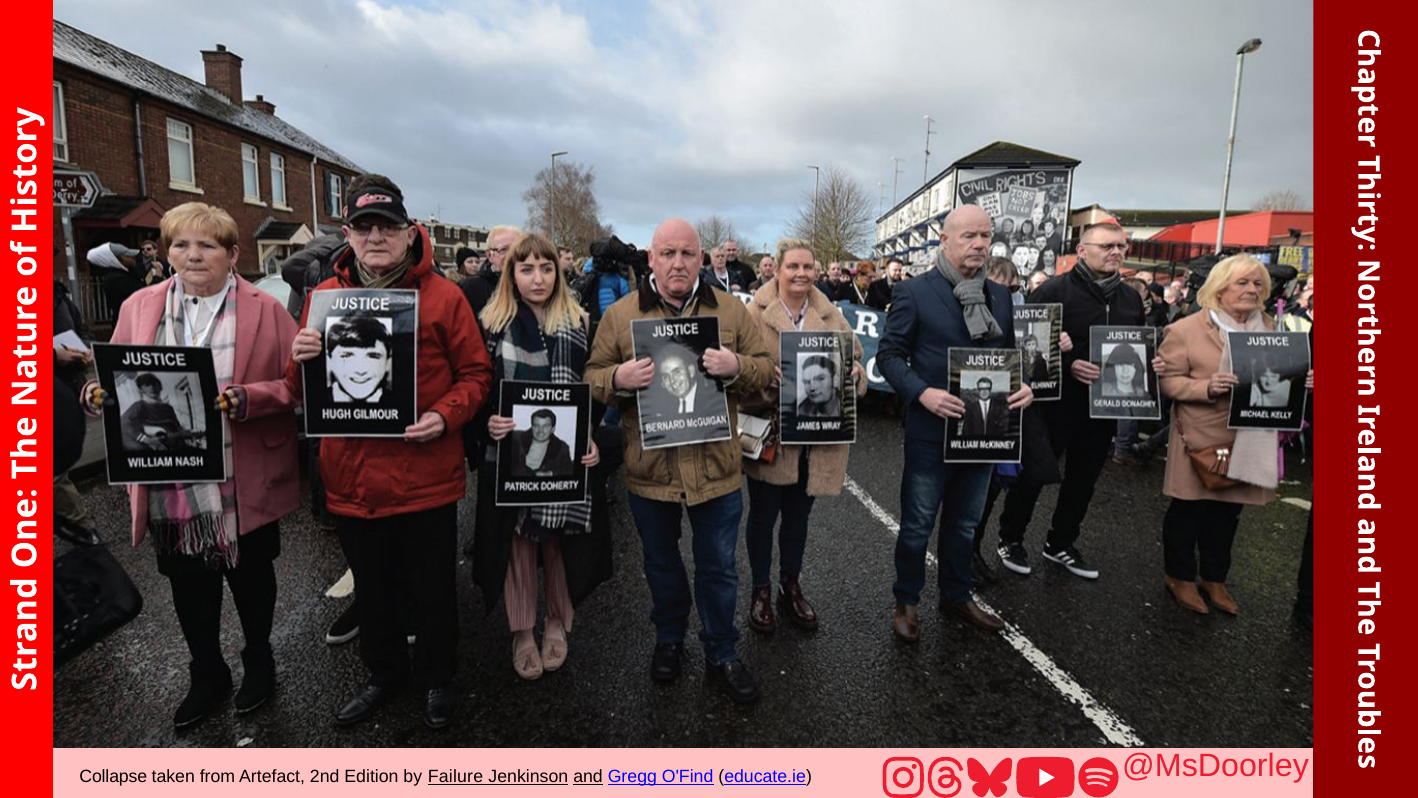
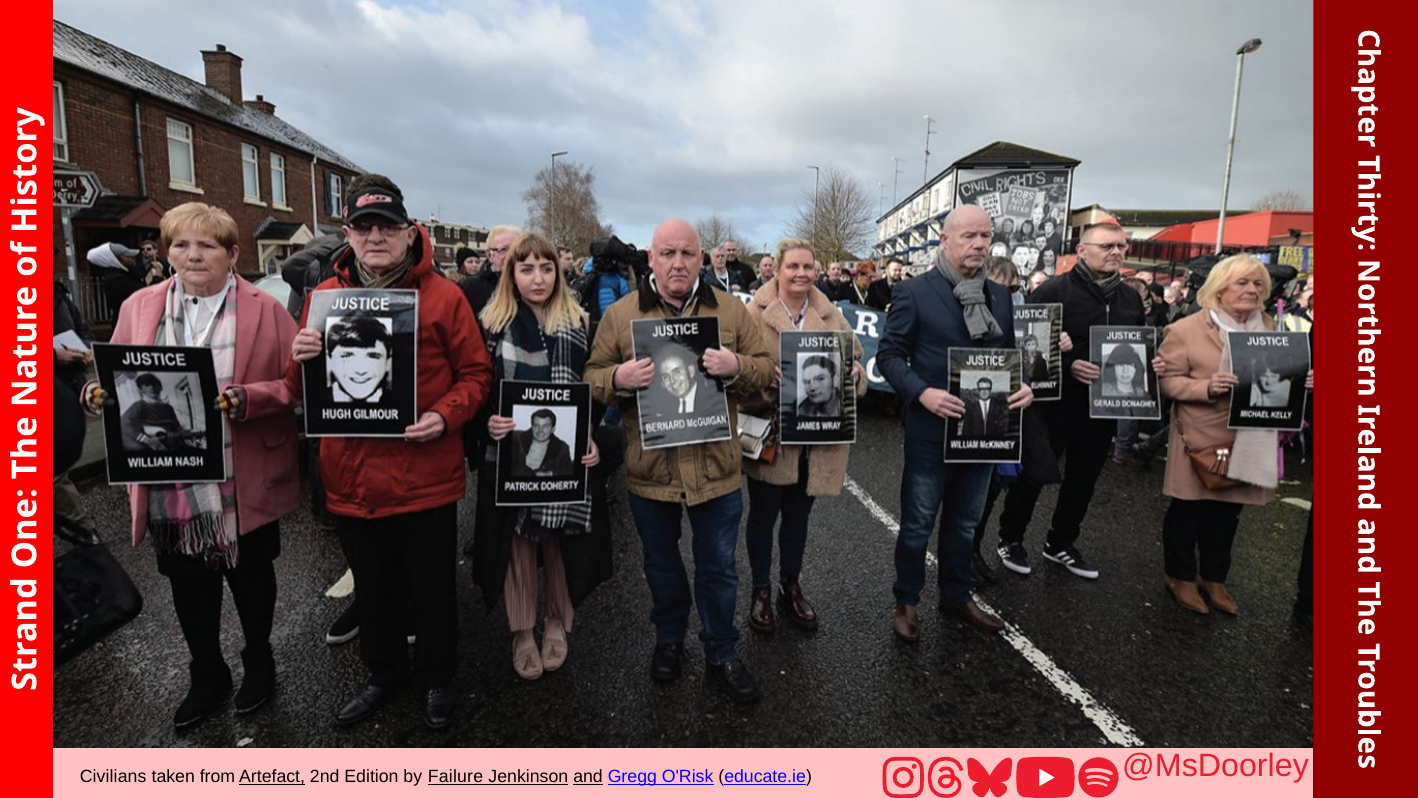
Collapse: Collapse -> Civilians
Artefact underline: none -> present
O'Find: O'Find -> O'Risk
